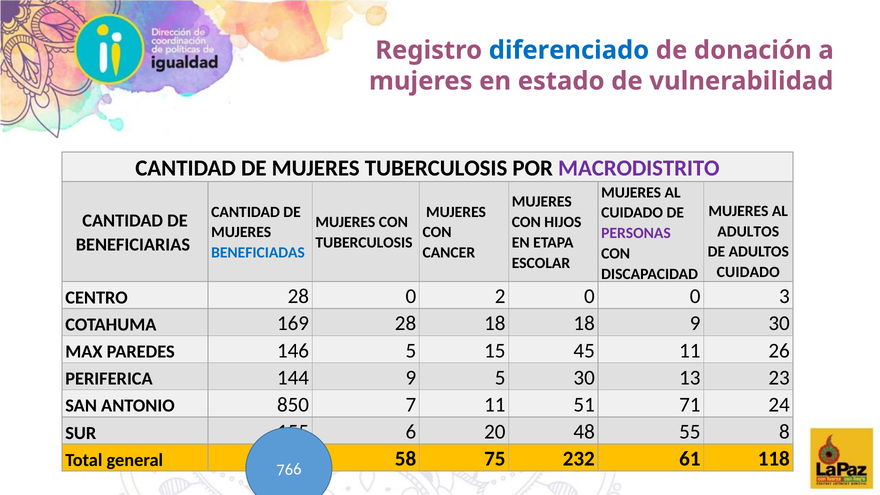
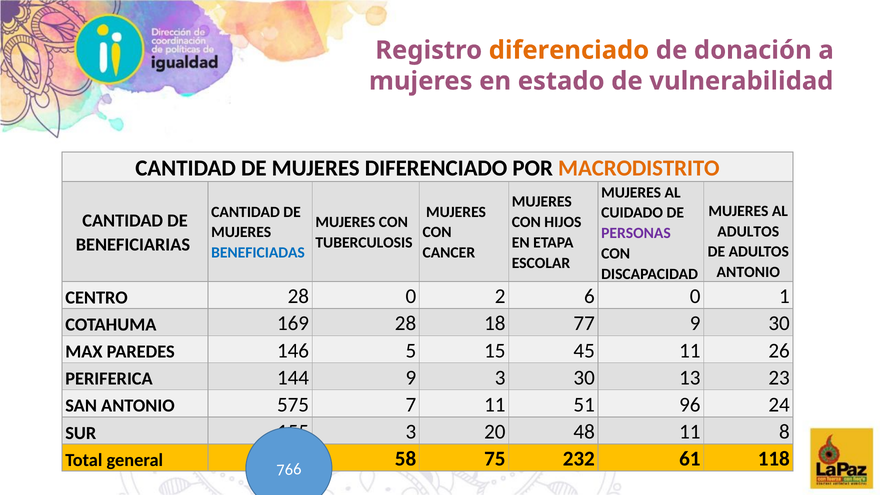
diferenciado at (569, 50) colour: blue -> orange
MUJERES TUBERCULOSIS: TUBERCULOSIS -> DIFERENCIADO
MACRODISTRITO colour: purple -> orange
CUIDADO at (748, 272): CUIDADO -> ANTONIO
2 0: 0 -> 6
3: 3 -> 1
18 18: 18 -> 77
9 5: 5 -> 3
850: 850 -> 575
71: 71 -> 96
6 at (411, 432): 6 -> 3
48 55: 55 -> 11
